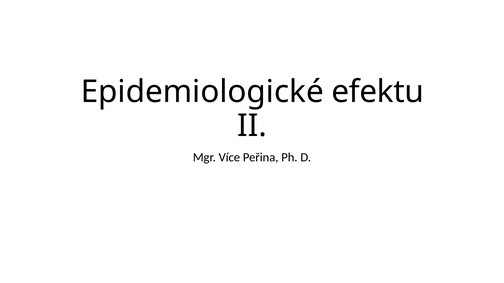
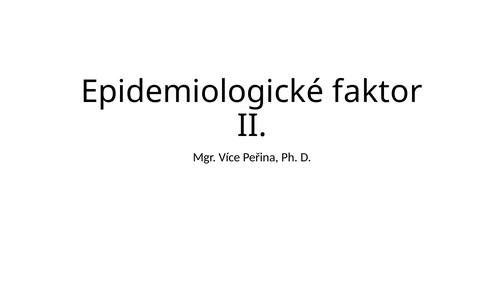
efektu: efektu -> faktor
